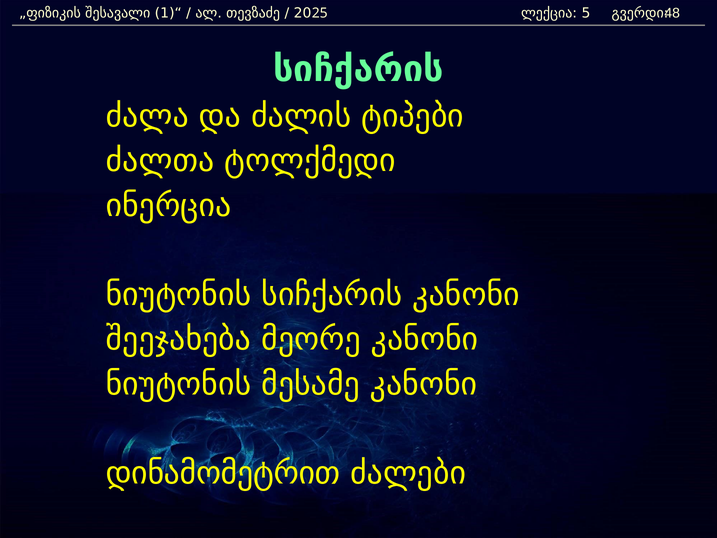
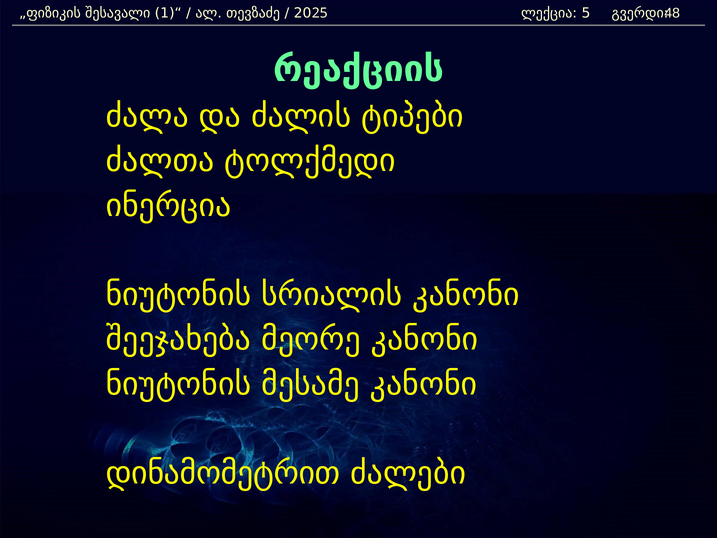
სიჩქარის at (358, 69): სიჩქარის -> რეაქციის
ნიუტონის სიჩქარის: სიჩქარის -> სრიალის
